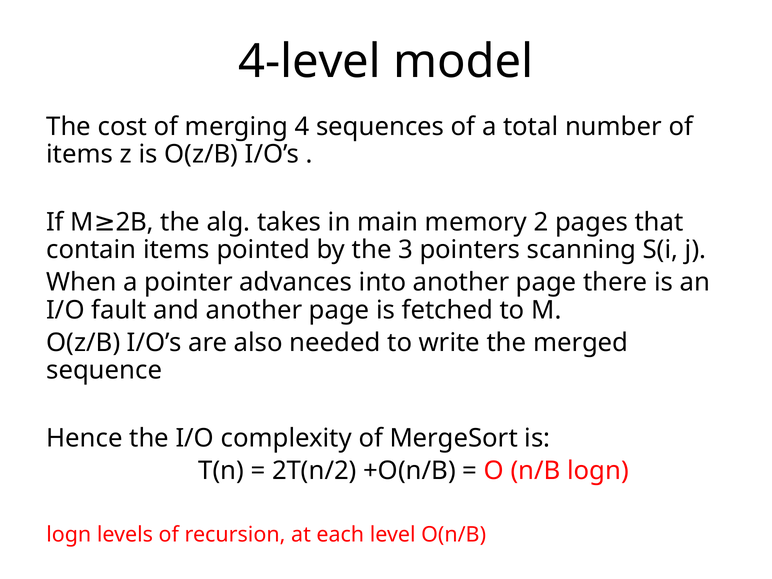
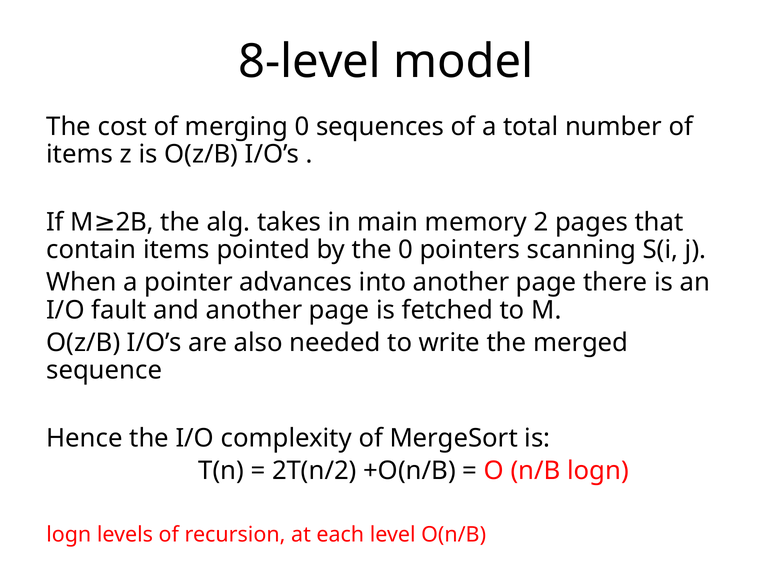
4-level: 4-level -> 8-level
merging 4: 4 -> 0
the 3: 3 -> 0
